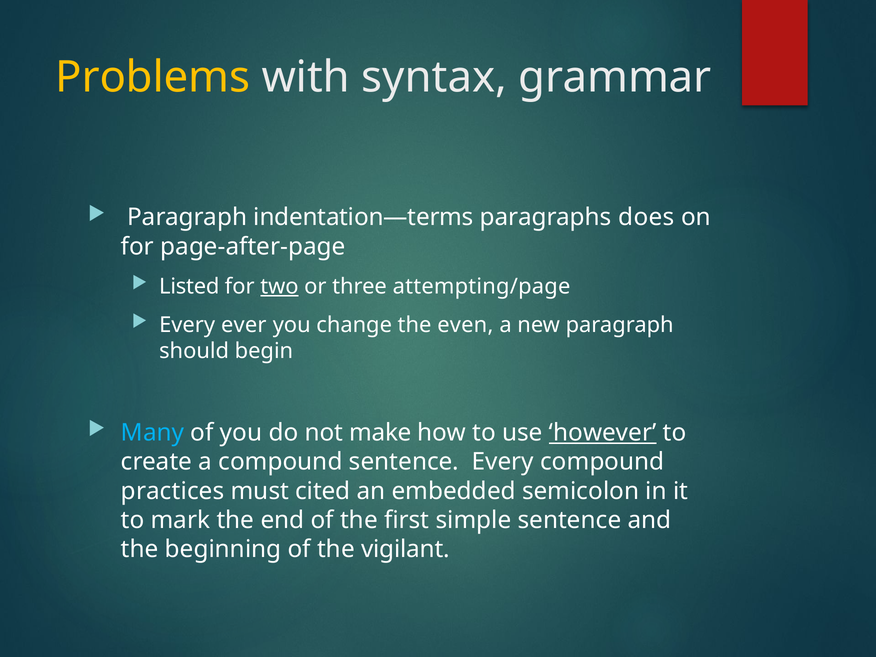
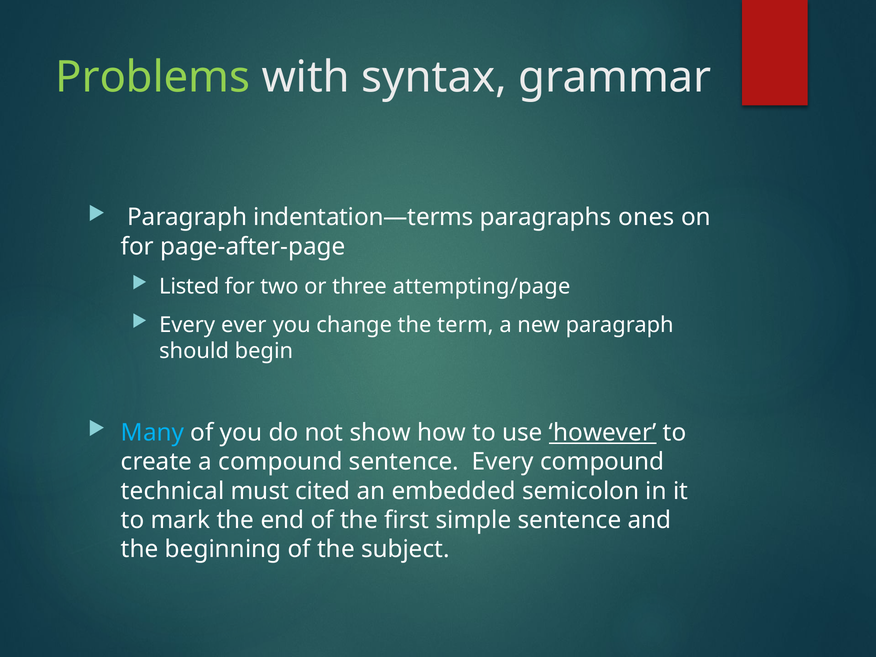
Problems colour: yellow -> light green
does: does -> ones
two underline: present -> none
even: even -> term
make: make -> show
practices: practices -> technical
vigilant: vigilant -> subject
